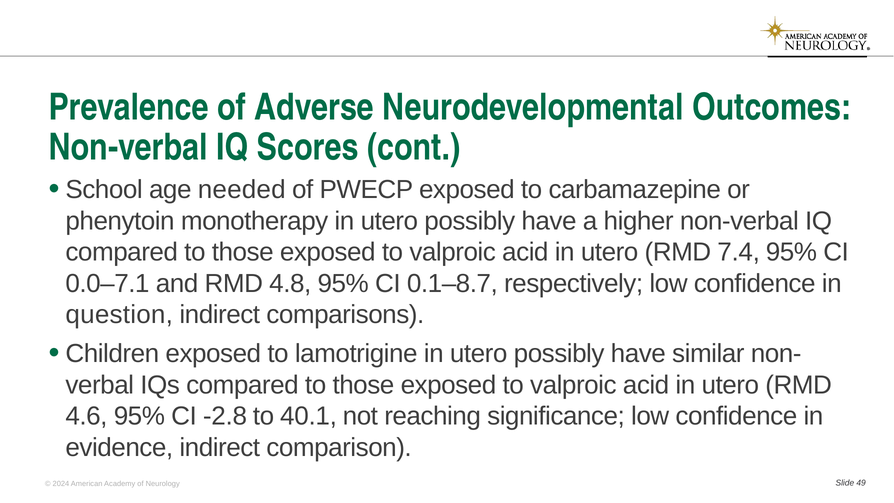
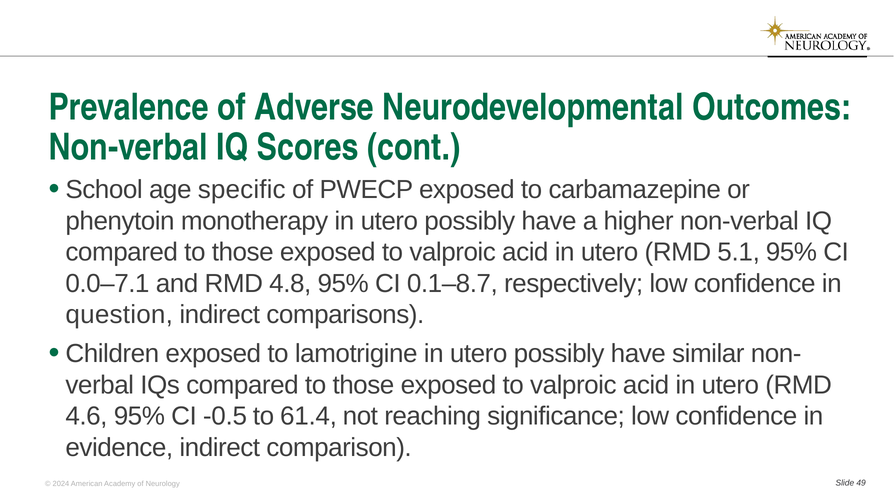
needed: needed -> specific
7.4: 7.4 -> 5.1
-2.8: -2.8 -> -0.5
40.1: 40.1 -> 61.4
